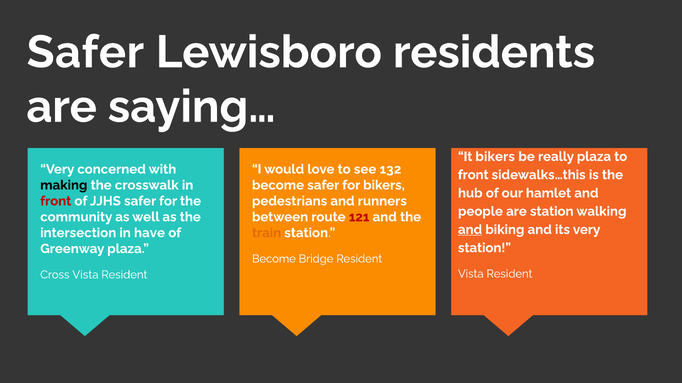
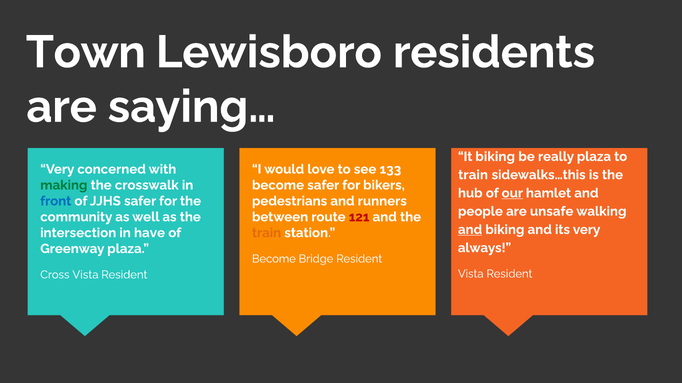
Safer at (85, 52): Safer -> Town
It bikers: bikers -> biking
132: 132 -> 133
front at (473, 175): front -> train
making colour: black -> green
our underline: none -> present
front at (56, 201) colour: red -> blue
are station: station -> unsafe
station at (484, 248): station -> always
